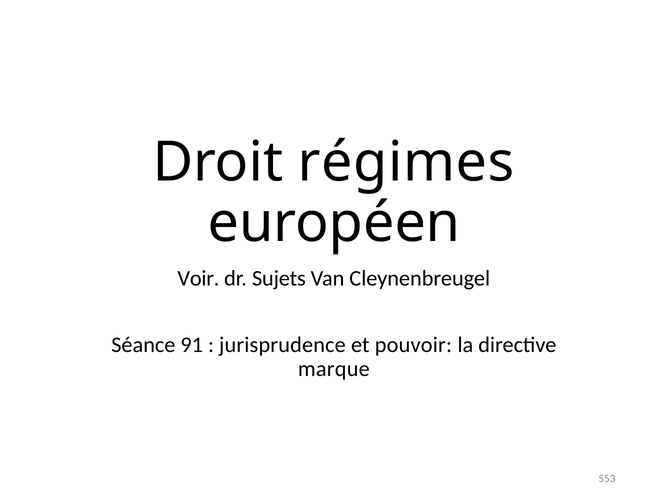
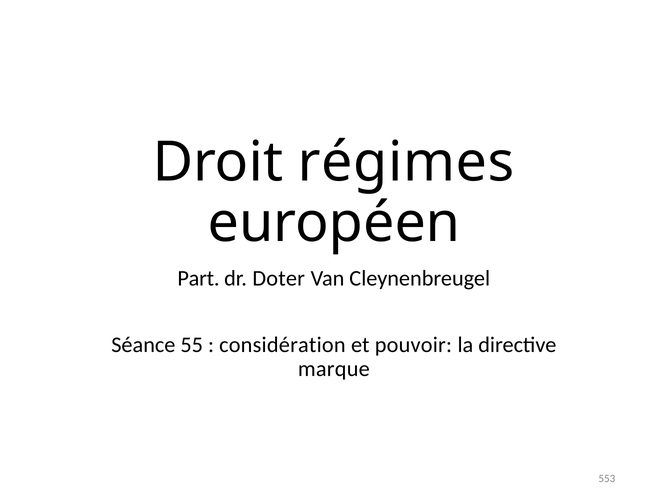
Voir: Voir -> Part
Sujets: Sujets -> Doter
91: 91 -> 55
jurisprudence: jurisprudence -> considération
